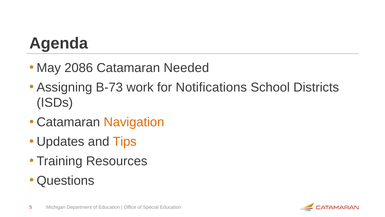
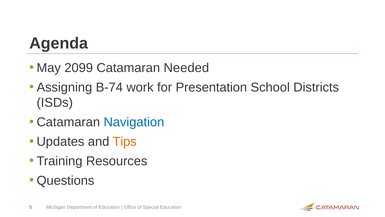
2086: 2086 -> 2099
B-73: B-73 -> B-74
Notifications: Notifications -> Presentation
Navigation colour: orange -> blue
